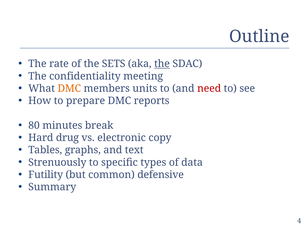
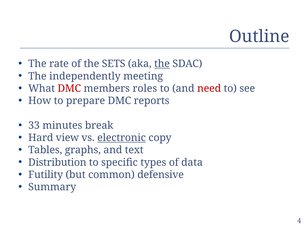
confidentiality: confidentiality -> independently
DMC at (69, 88) colour: orange -> red
units: units -> roles
80: 80 -> 33
drug: drug -> view
electronic underline: none -> present
Strenuously: Strenuously -> Distribution
